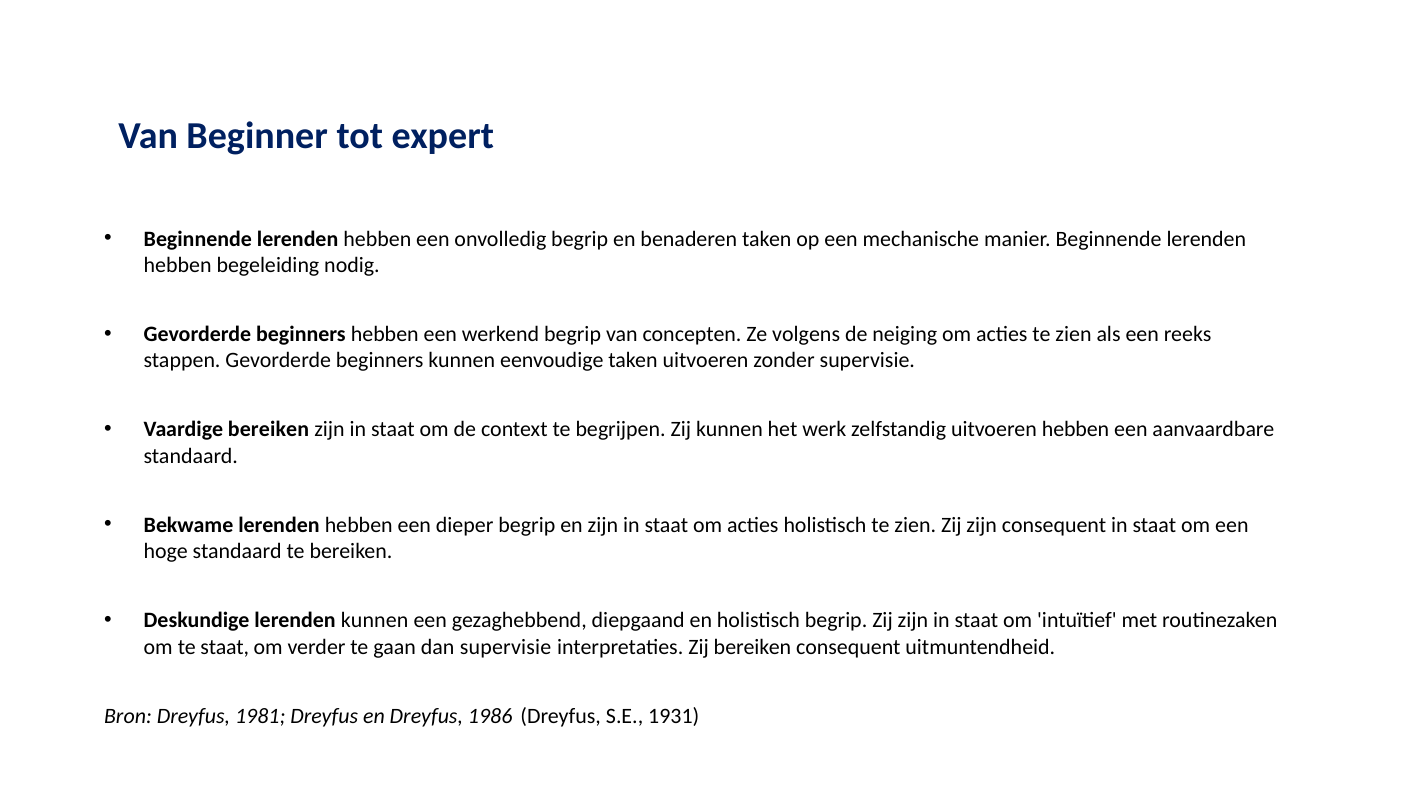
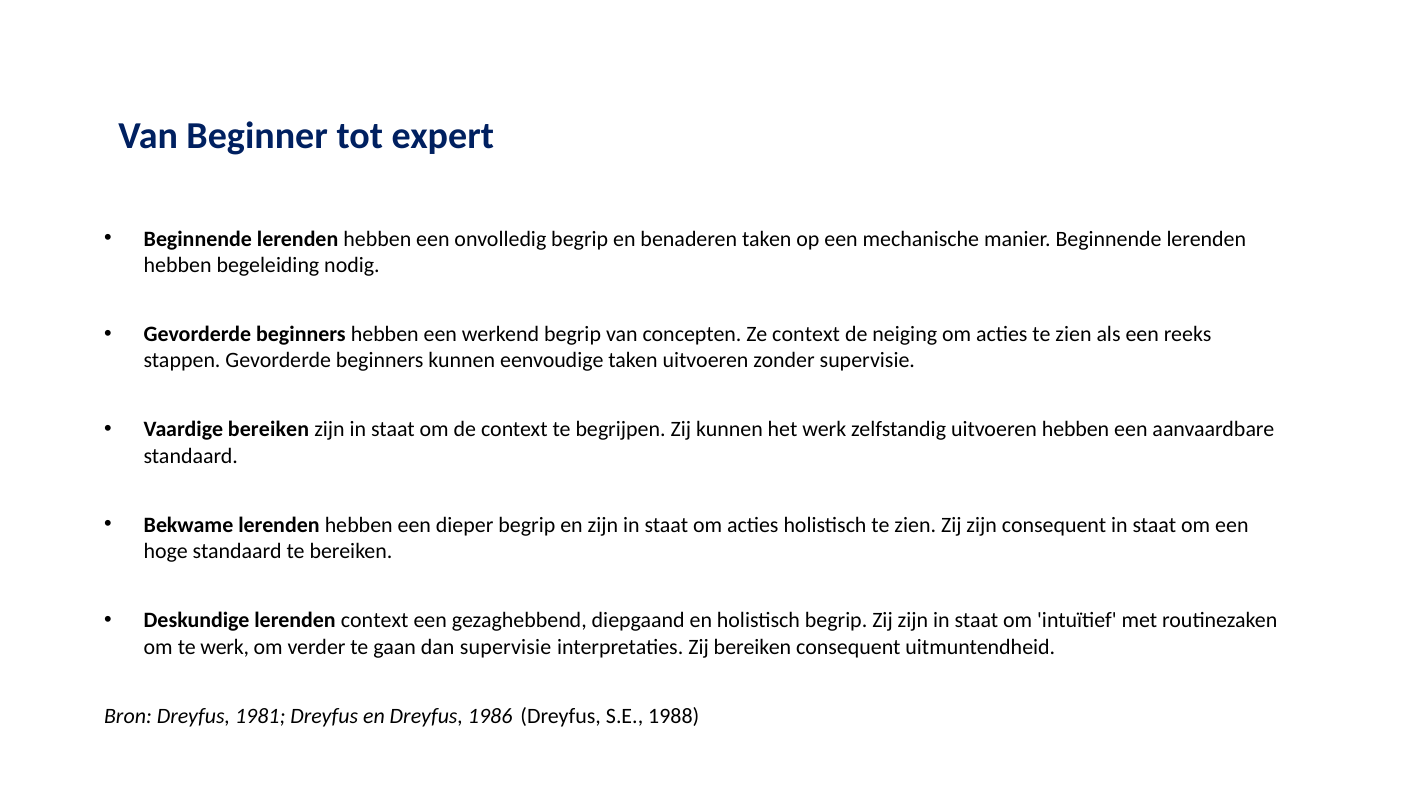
Ze volgens: volgens -> context
lerenden kunnen: kunnen -> context
te staat: staat -> werk
1931: 1931 -> 1988
